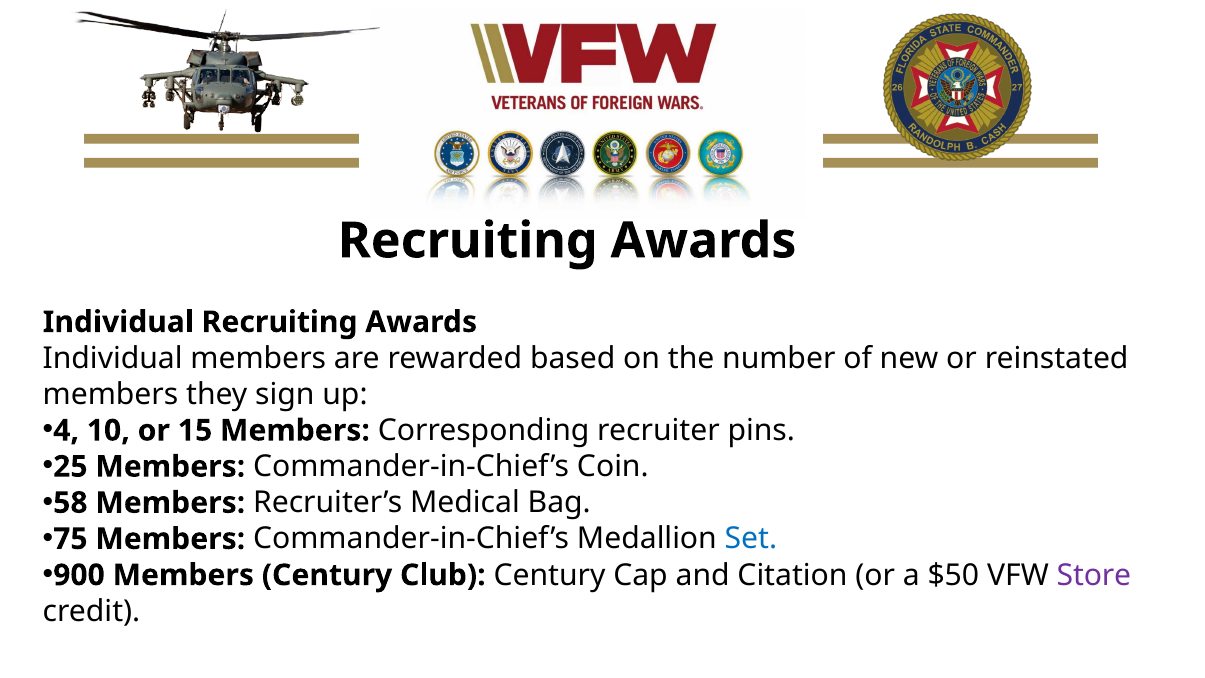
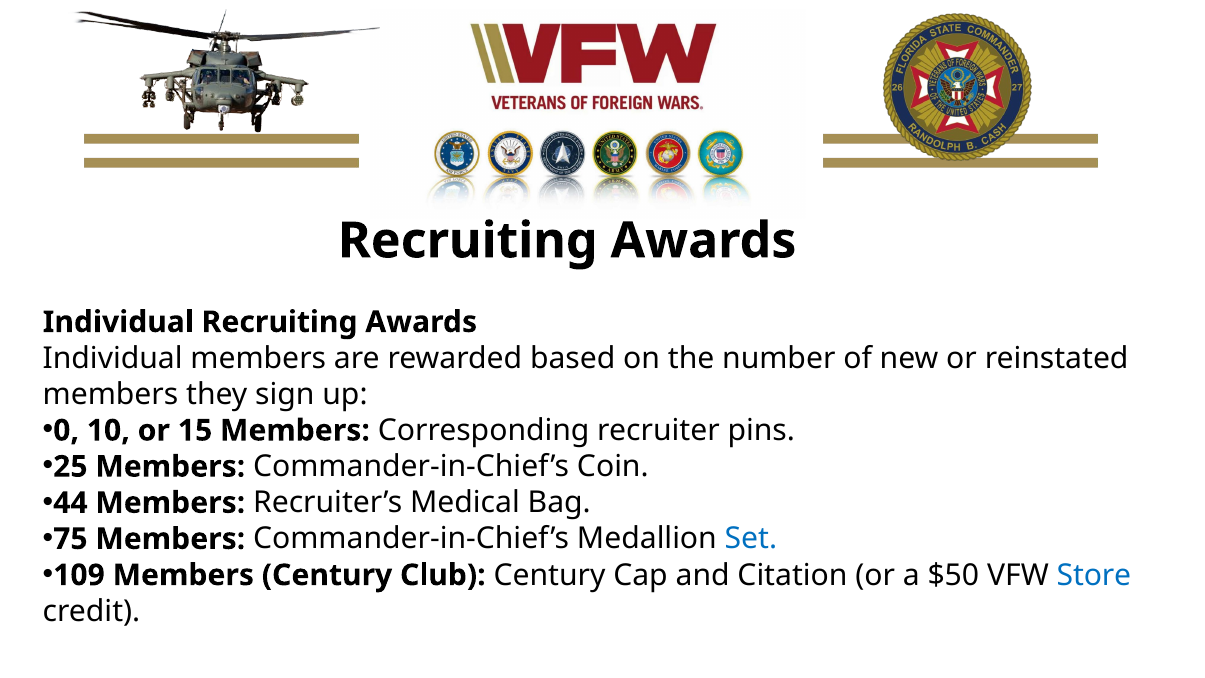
4: 4 -> 0
58: 58 -> 44
900: 900 -> 109
Store colour: purple -> blue
